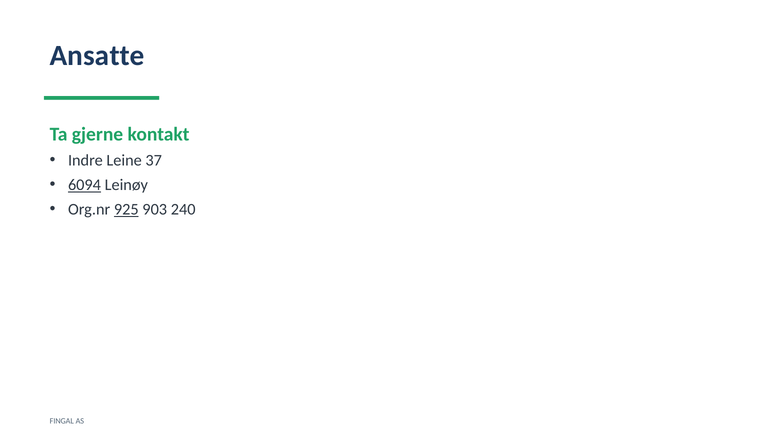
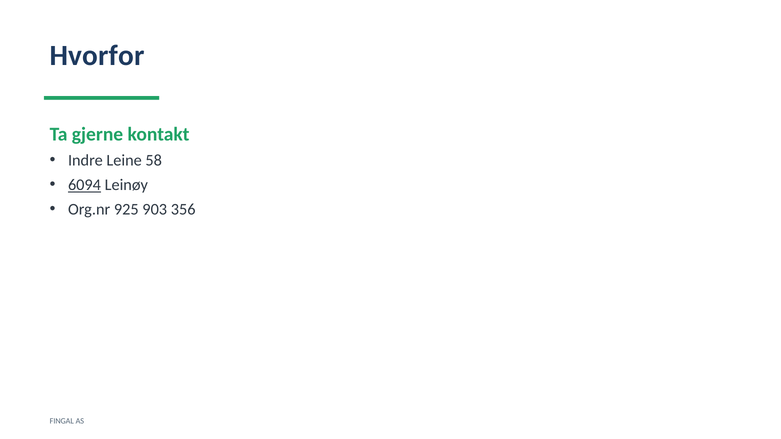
Ansatte: Ansatte -> Hvorfor
37: 37 -> 58
925 underline: present -> none
240: 240 -> 356
